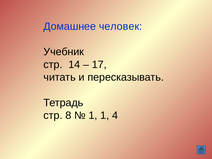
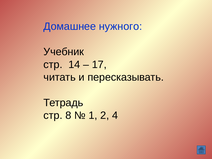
человек: человек -> нужного
1 1: 1 -> 2
